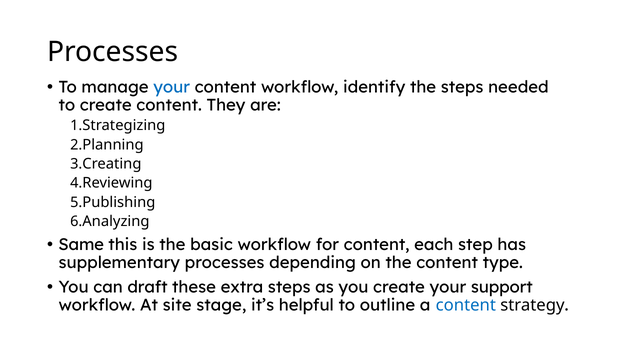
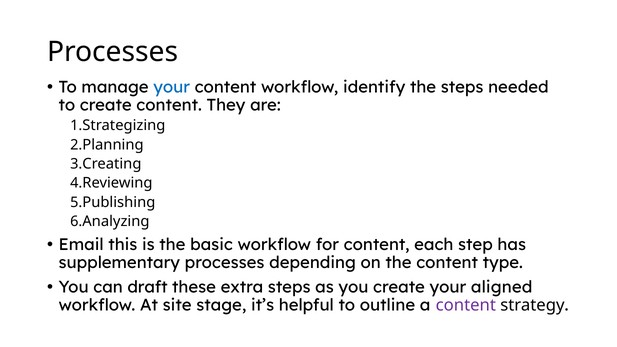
Same: Same -> Email
support: support -> aligned
content at (466, 305) colour: blue -> purple
